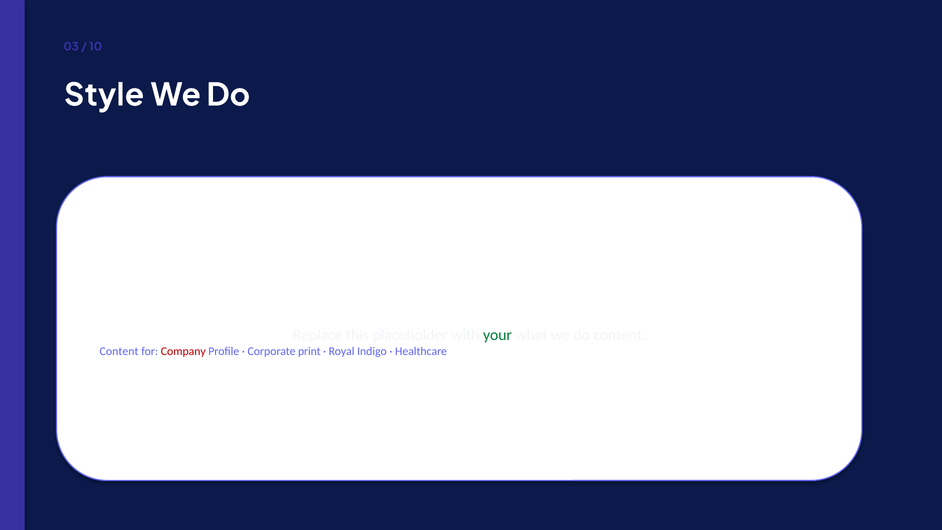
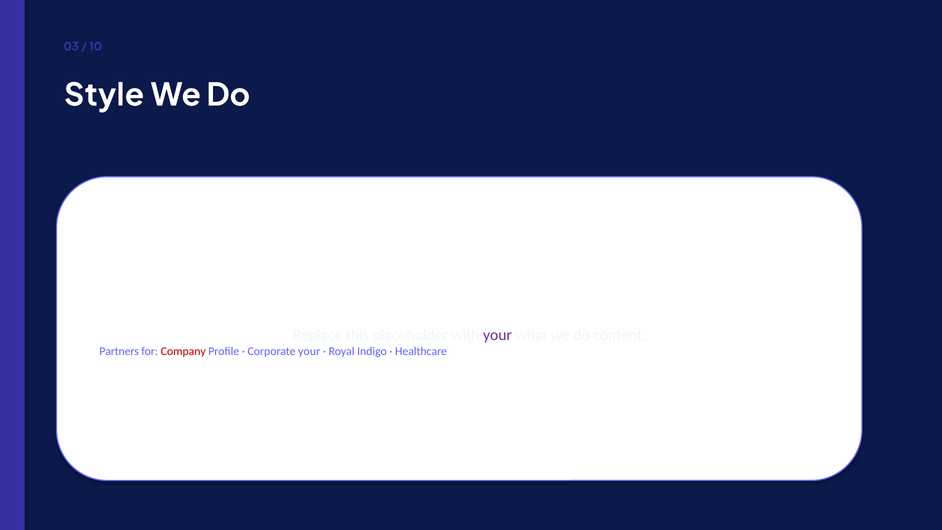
your at (498, 335) colour: green -> purple
Content at (119, 351): Content -> Partners
Corporate print: print -> your
